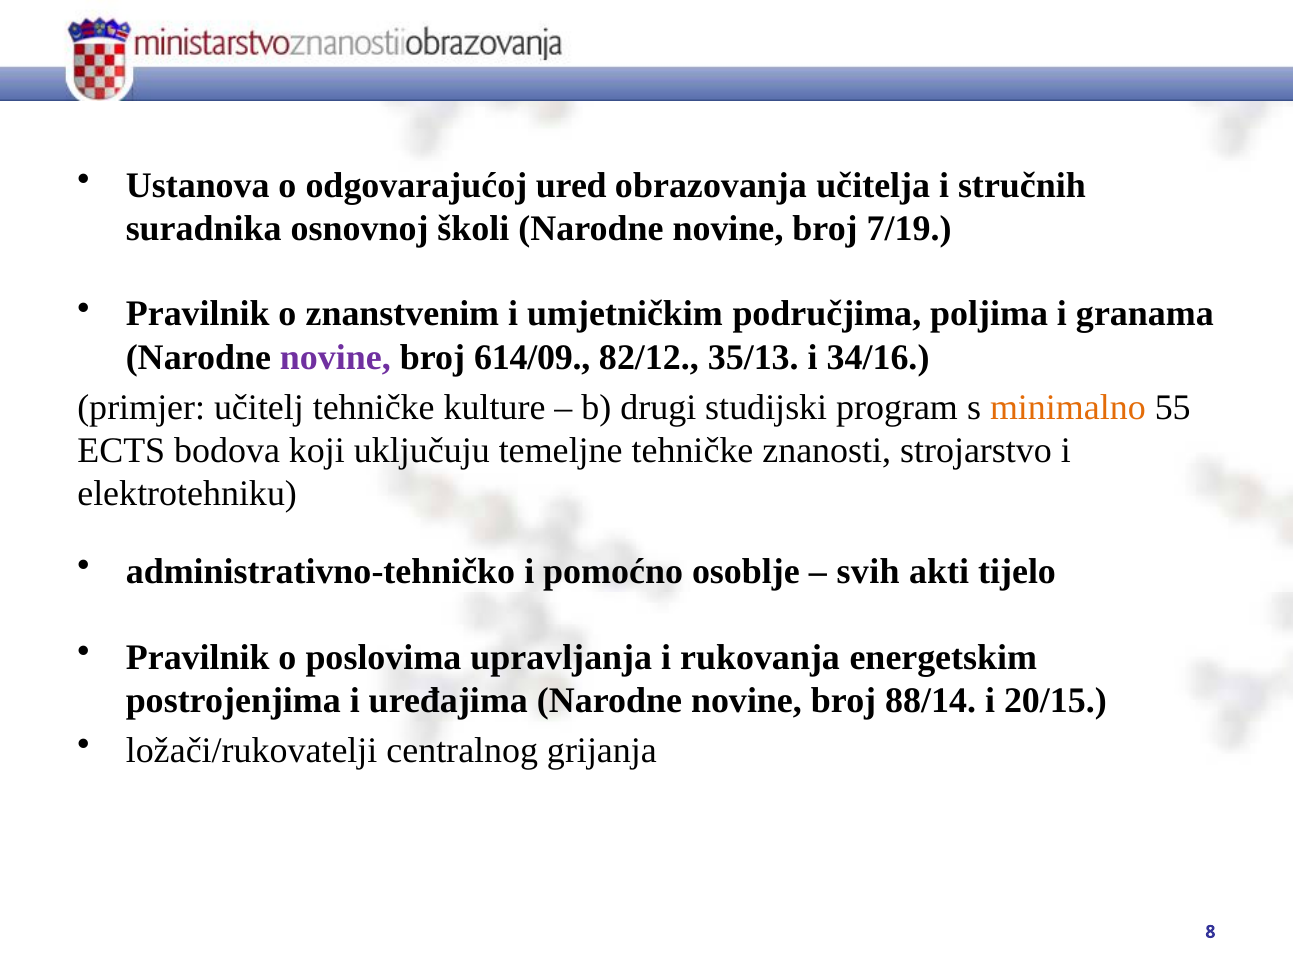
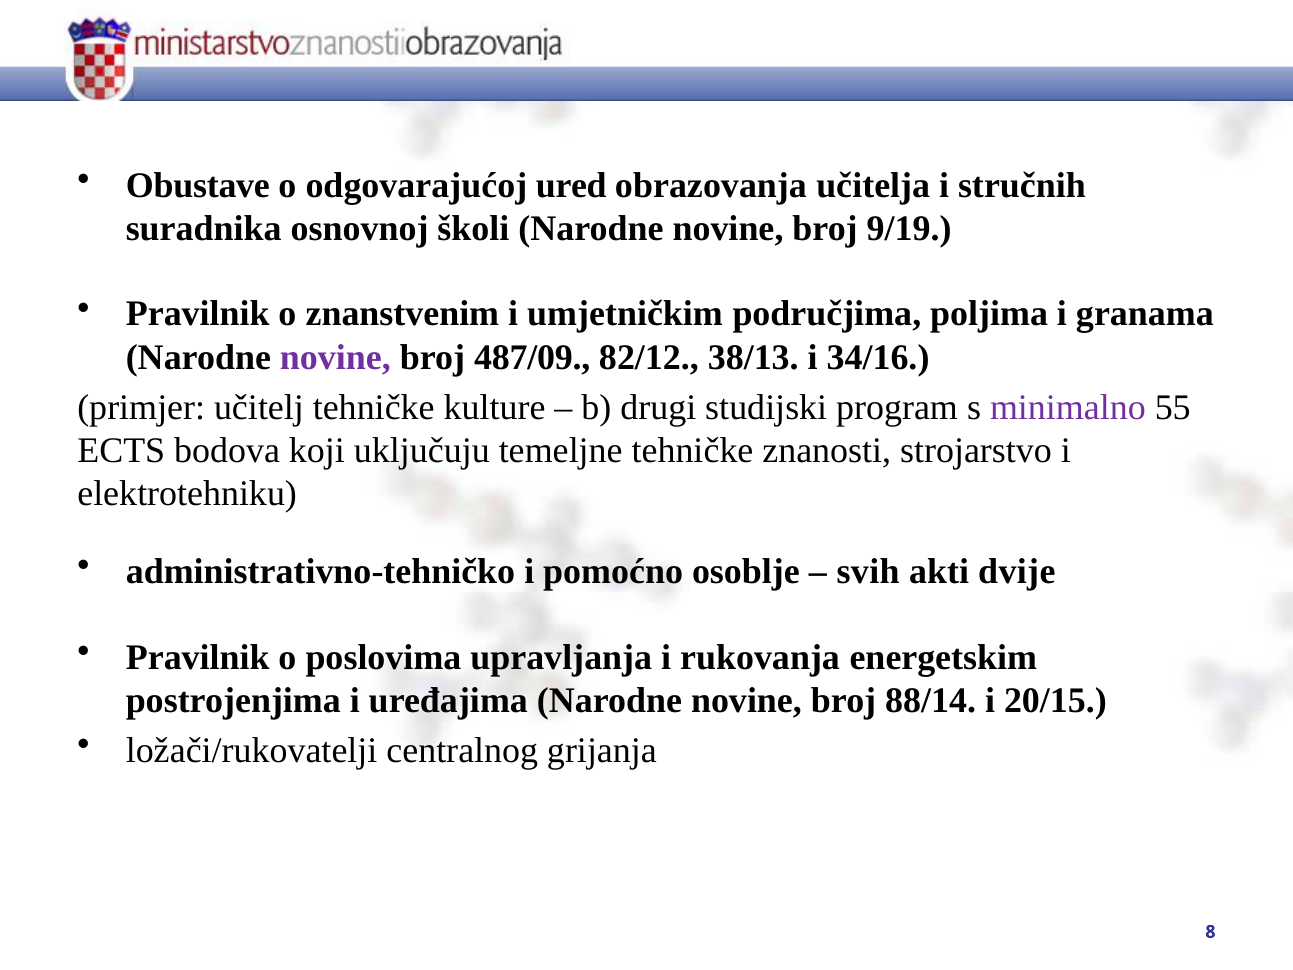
Ustanova: Ustanova -> Obustave
7/19: 7/19 -> 9/19
614/09: 614/09 -> 487/09
35/13: 35/13 -> 38/13
minimalno colour: orange -> purple
tijelo: tijelo -> dvije
